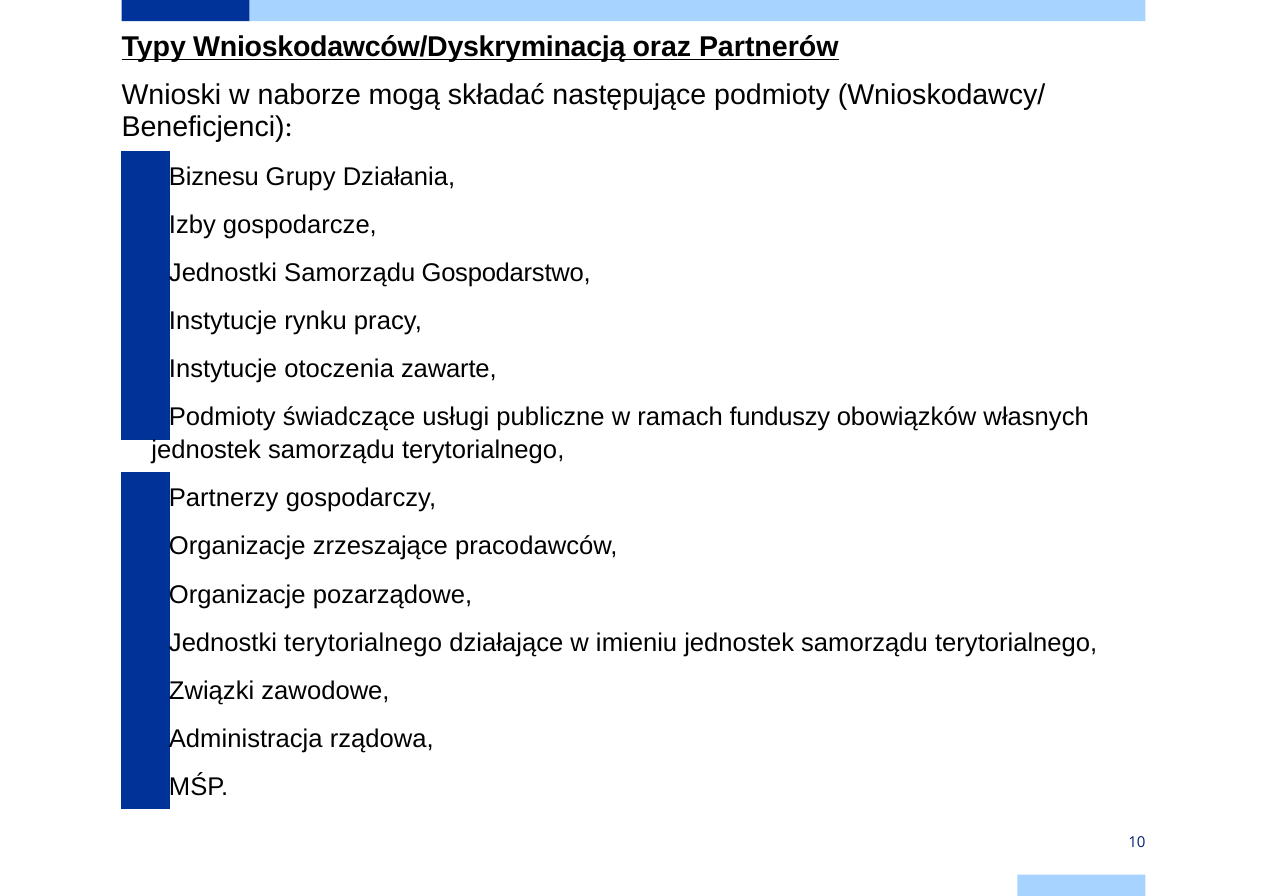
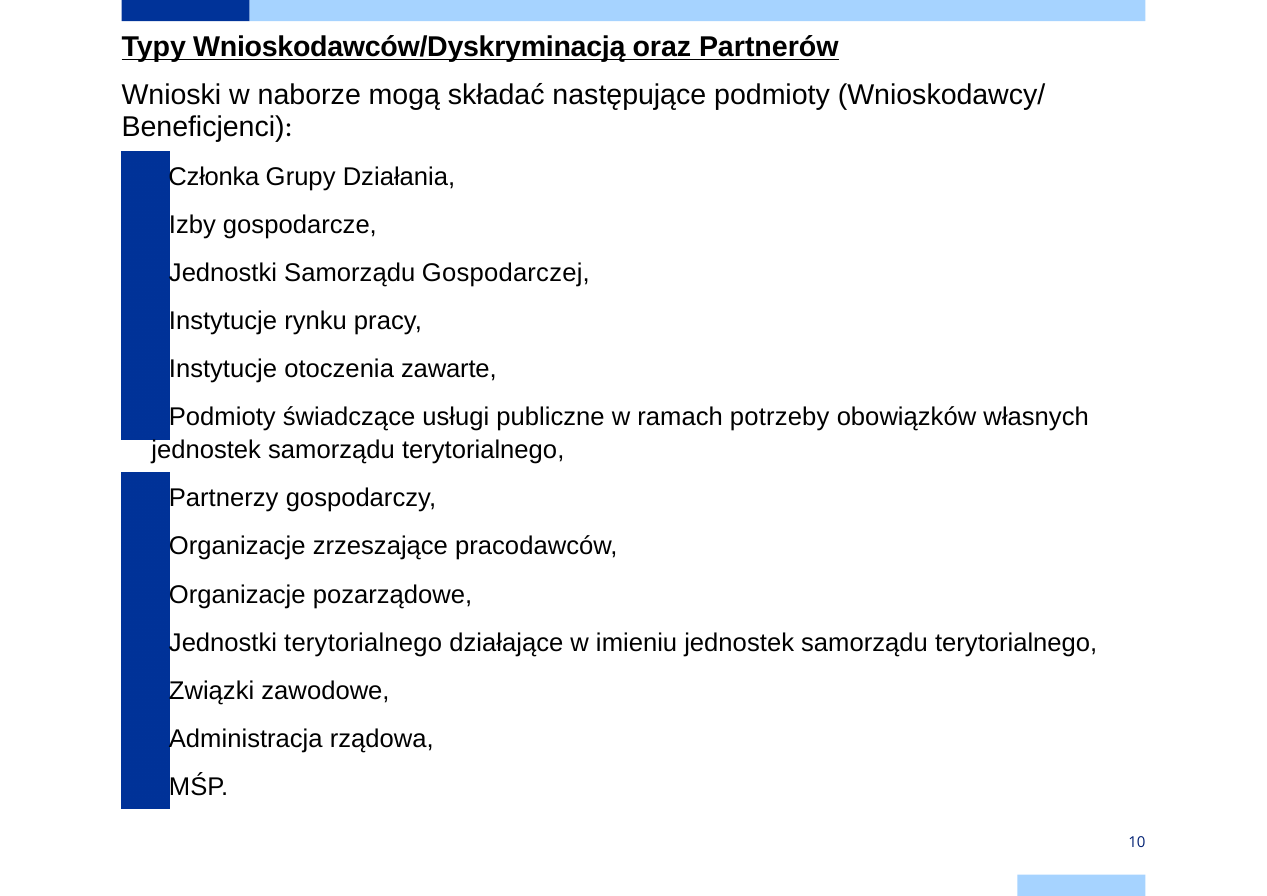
Biznesu: Biznesu -> Członka
Gospodarstwo: Gospodarstwo -> Gospodarczej
funduszy: funduszy -> potrzeby
